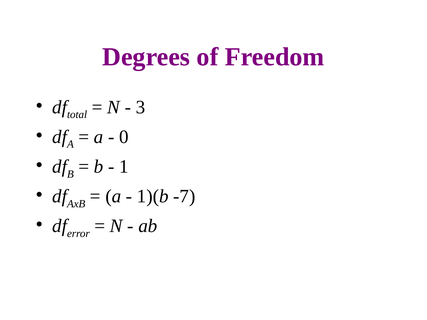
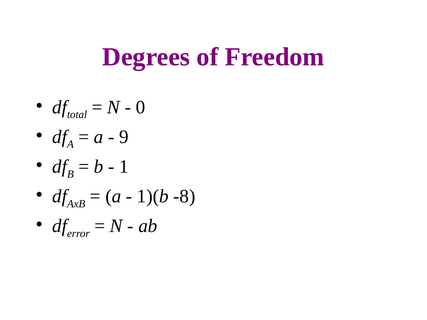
3: 3 -> 0
0: 0 -> 9
-7: -7 -> -8
